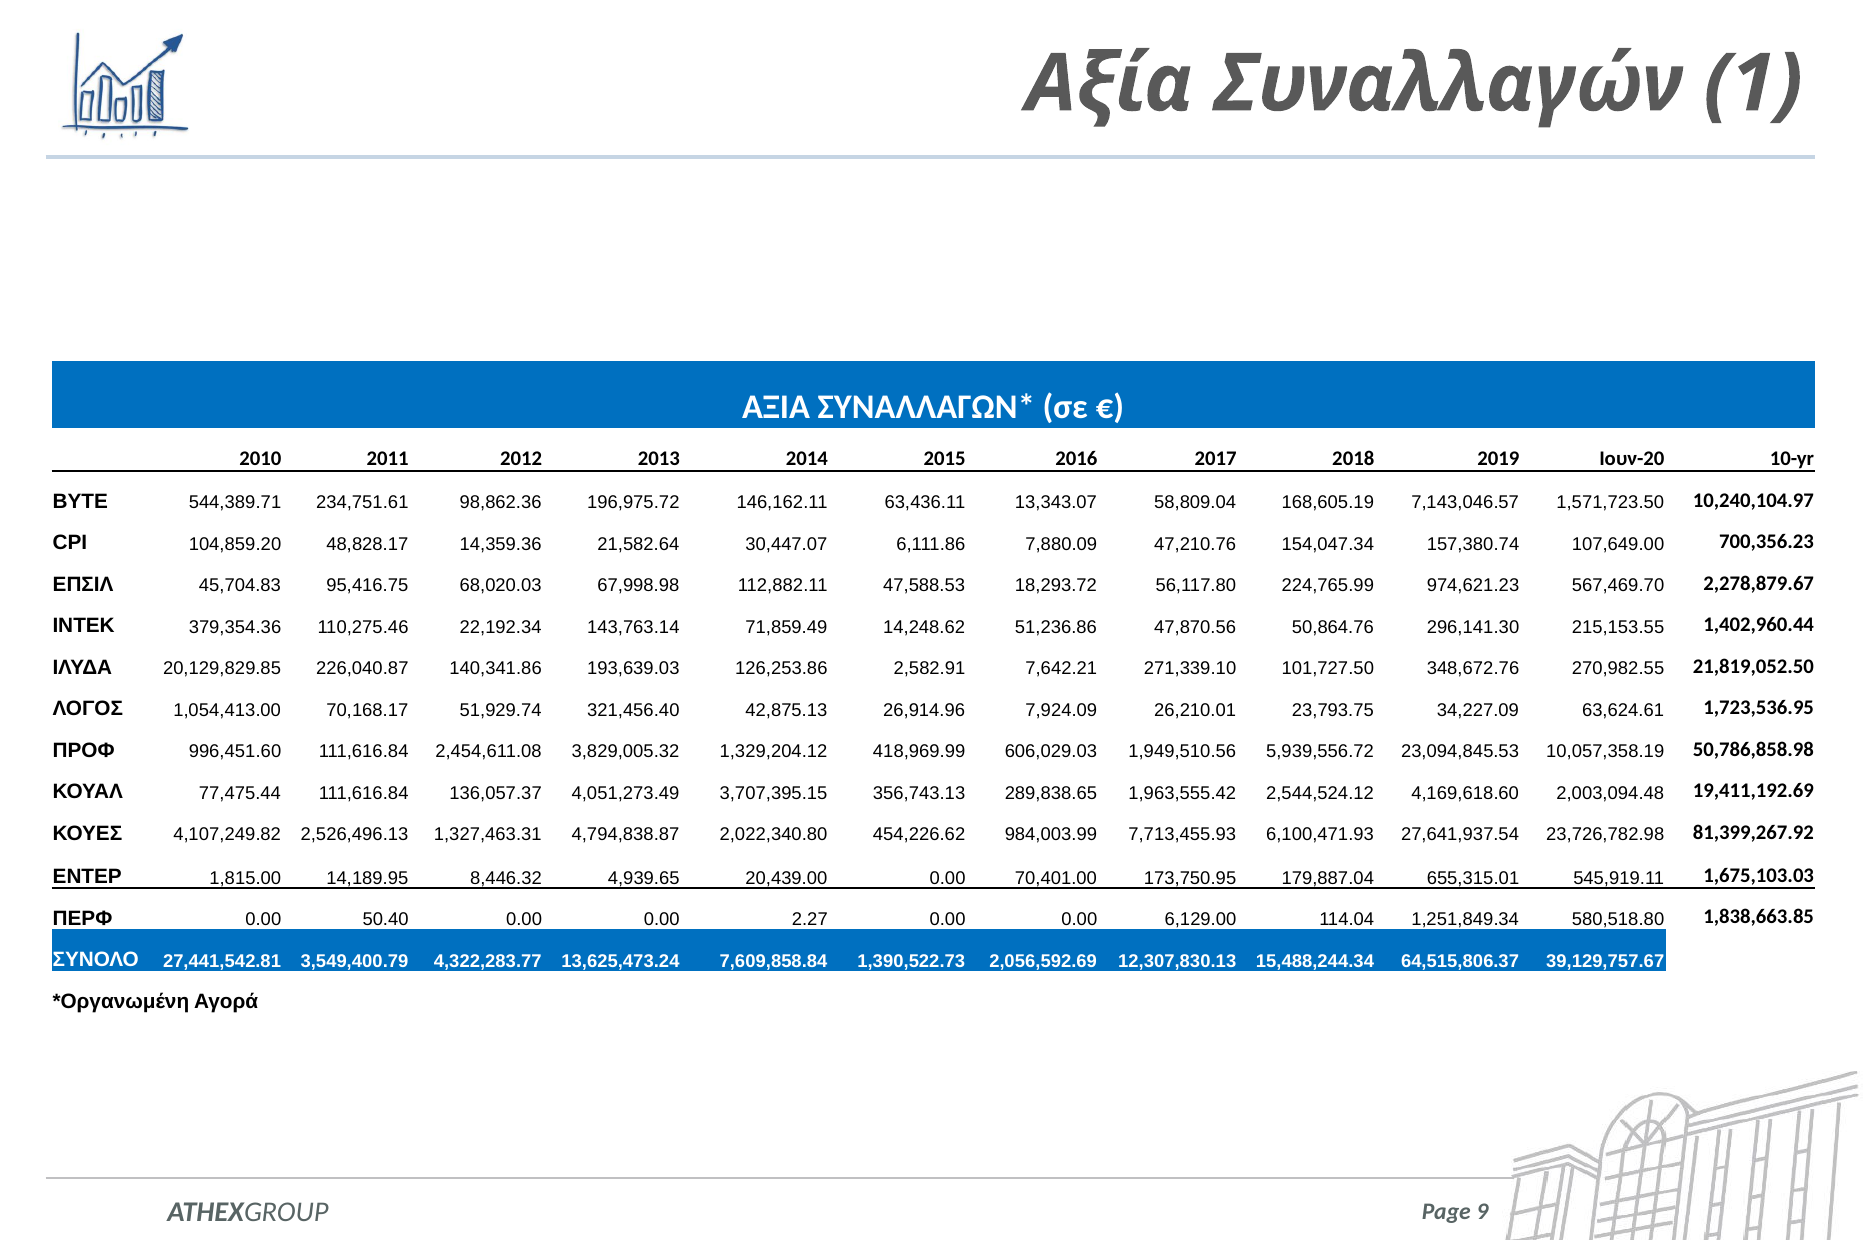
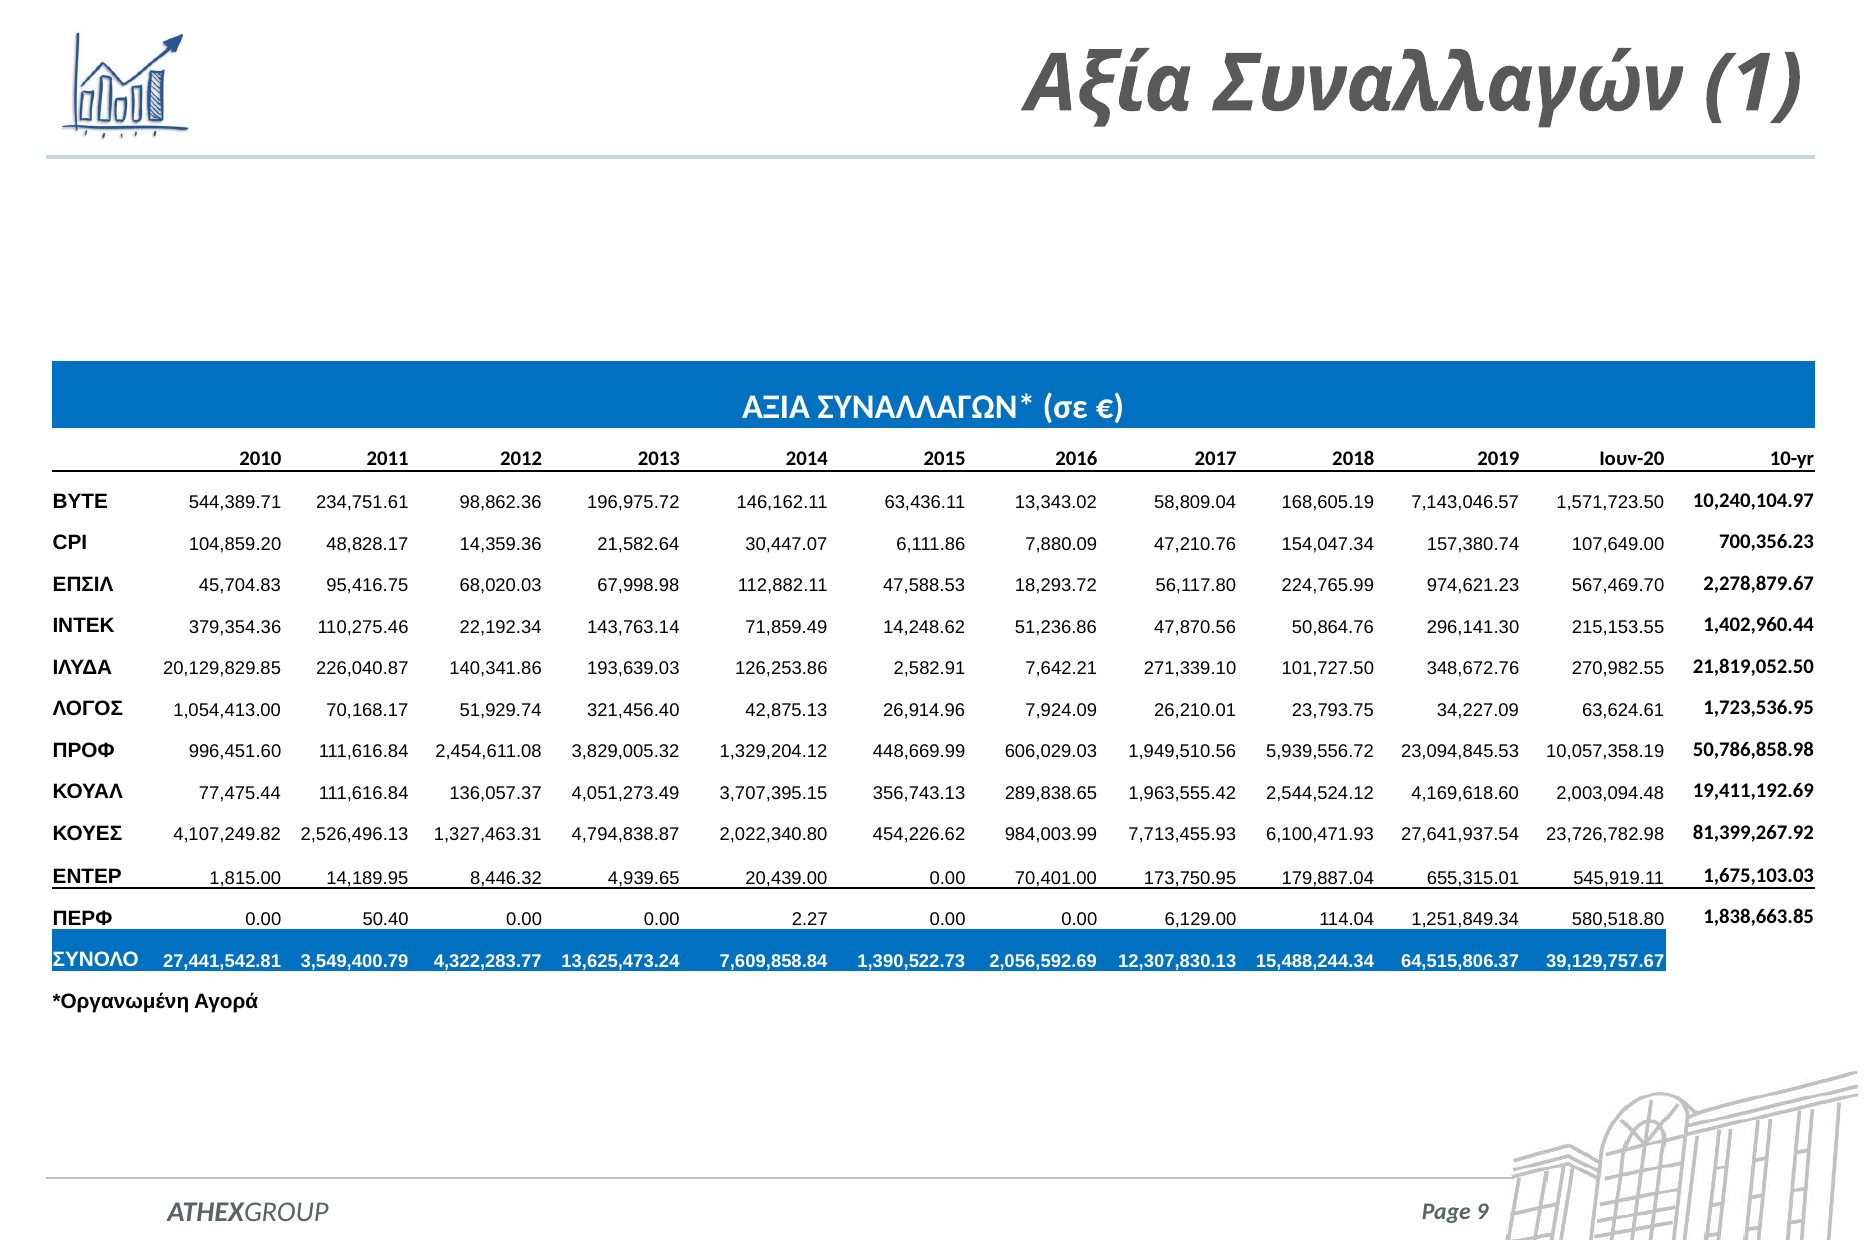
13,343.07: 13,343.07 -> 13,343.02
418,969.99: 418,969.99 -> 448,669.99
